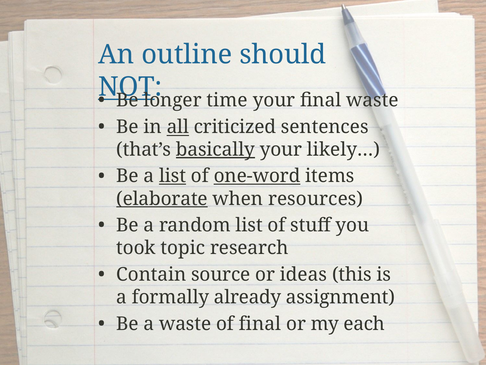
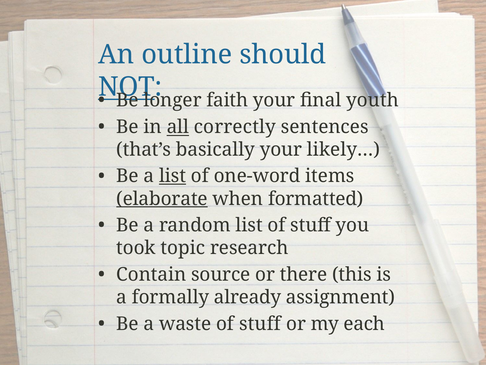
time: time -> faith
final waste: waste -> youth
criticized: criticized -> correctly
basically underline: present -> none
one-word underline: present -> none
resources: resources -> formatted
ideas: ideas -> there
waste of final: final -> stuff
